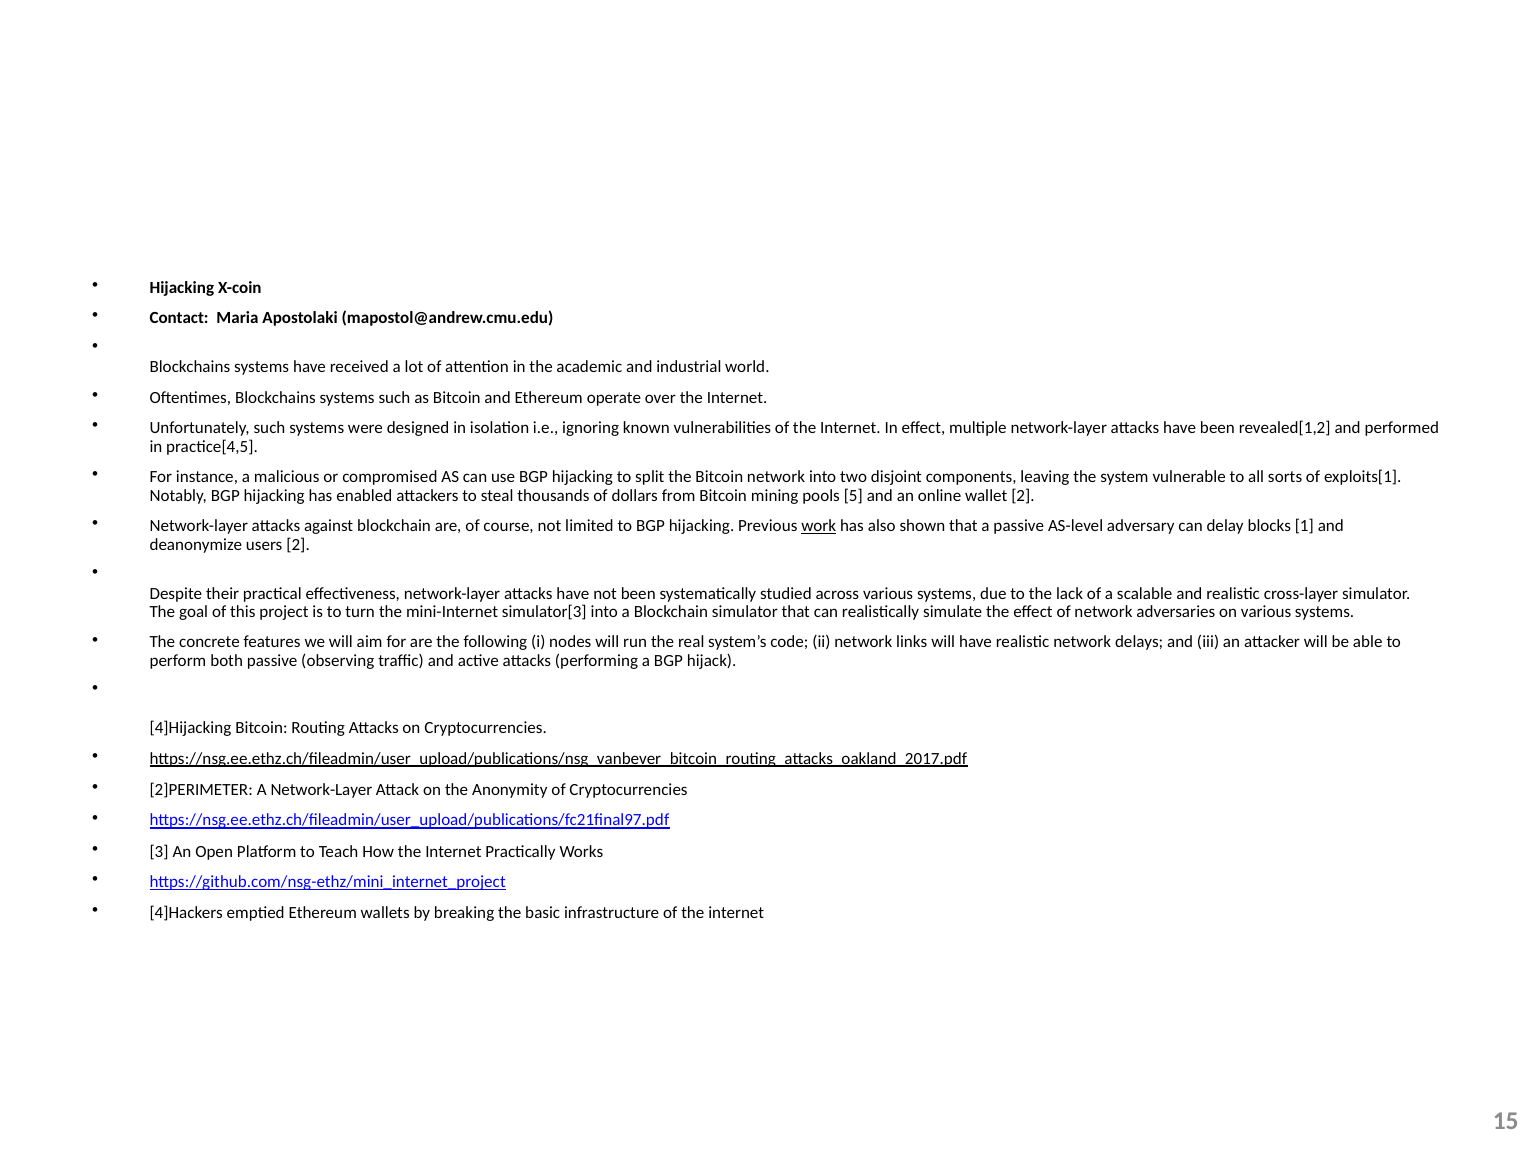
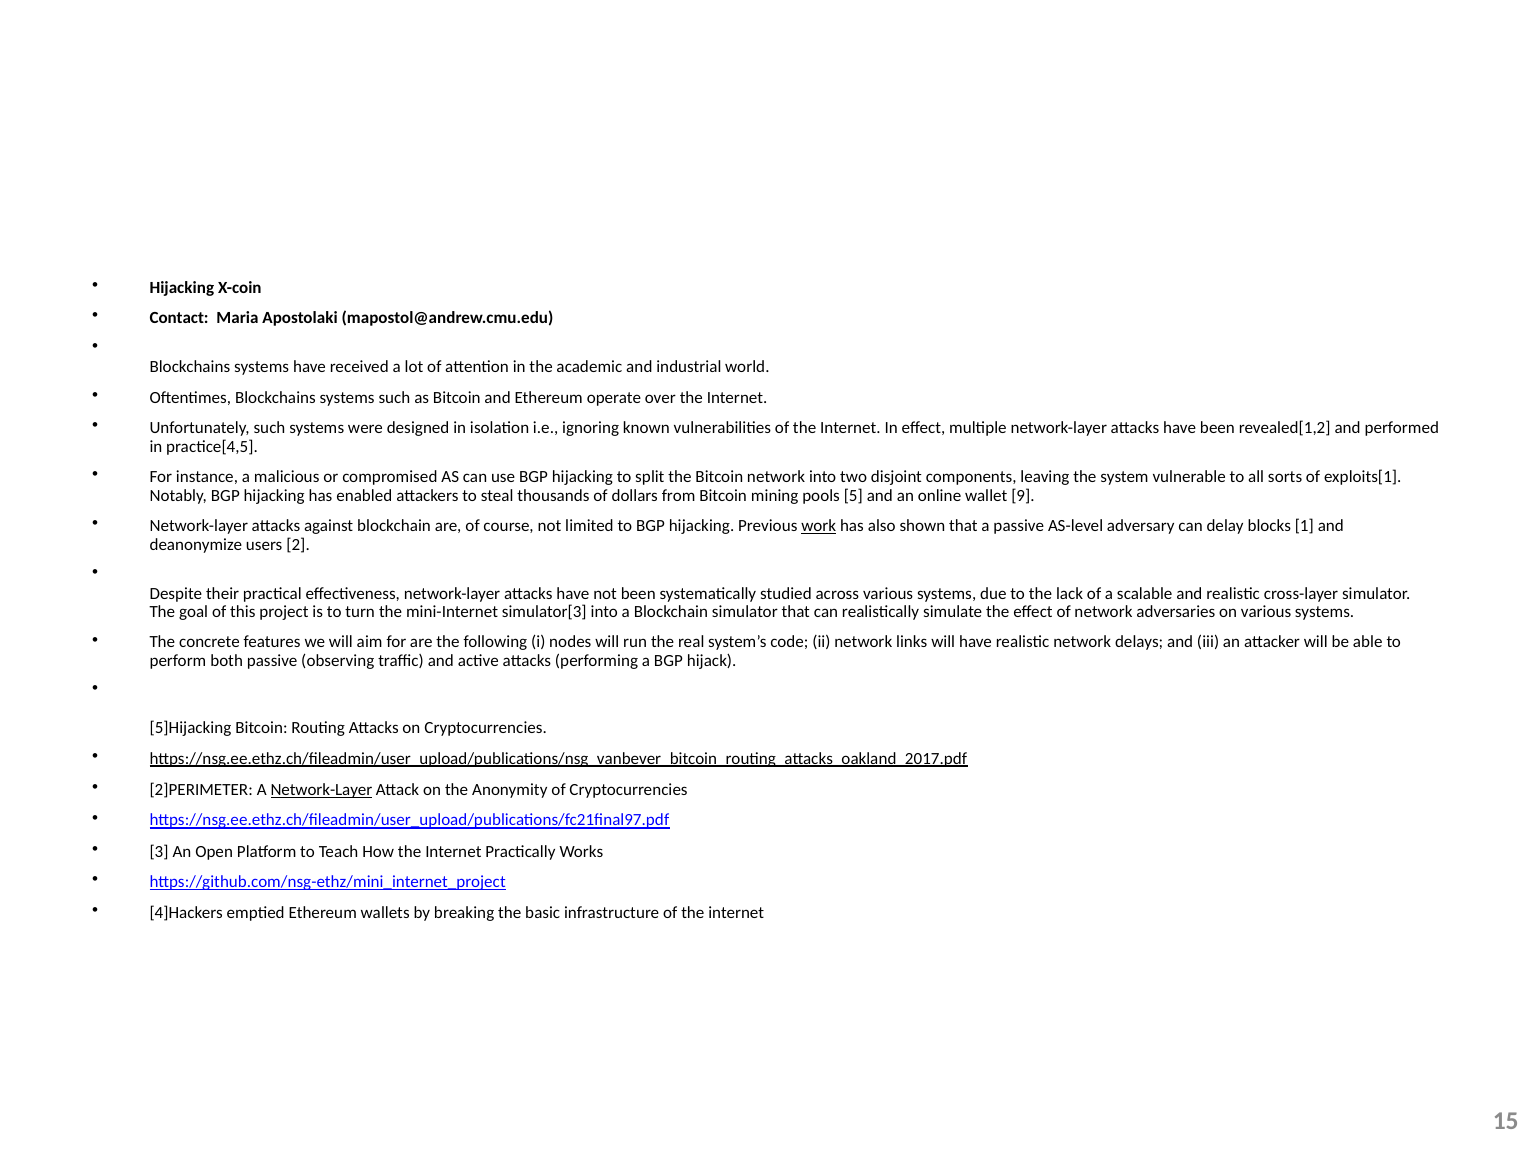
wallet 2: 2 -> 9
4]Hijacking: 4]Hijacking -> 5]Hijacking
Network-Layer at (321, 790) underline: none -> present
